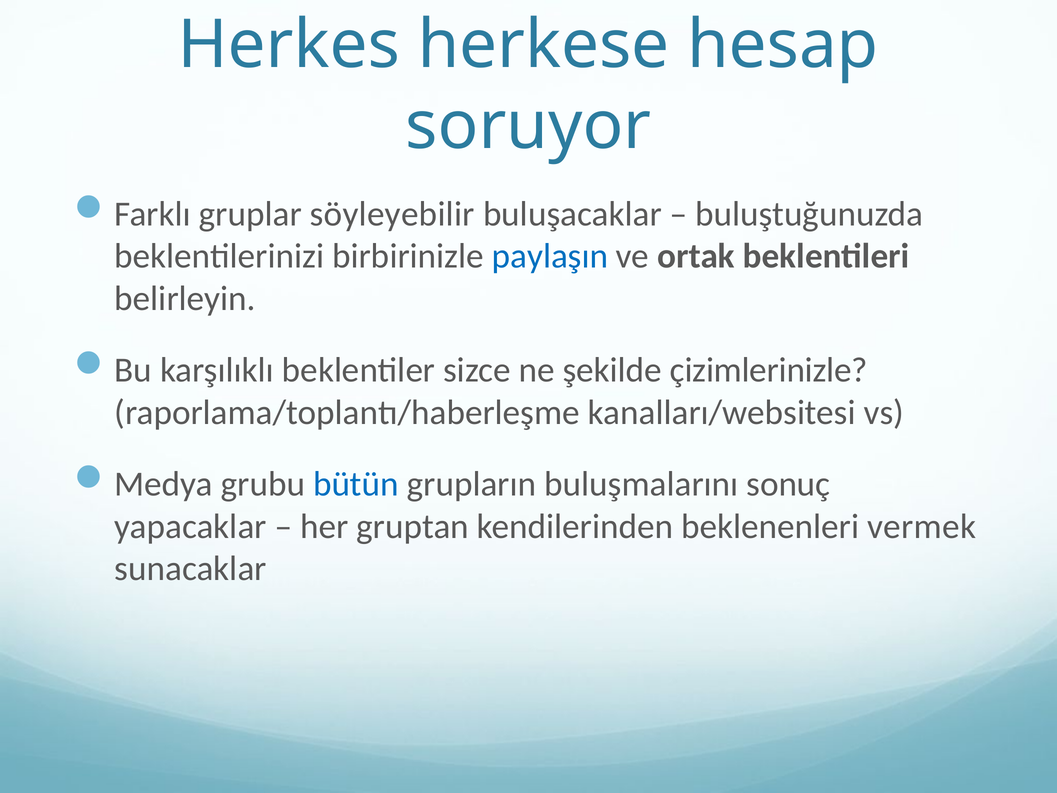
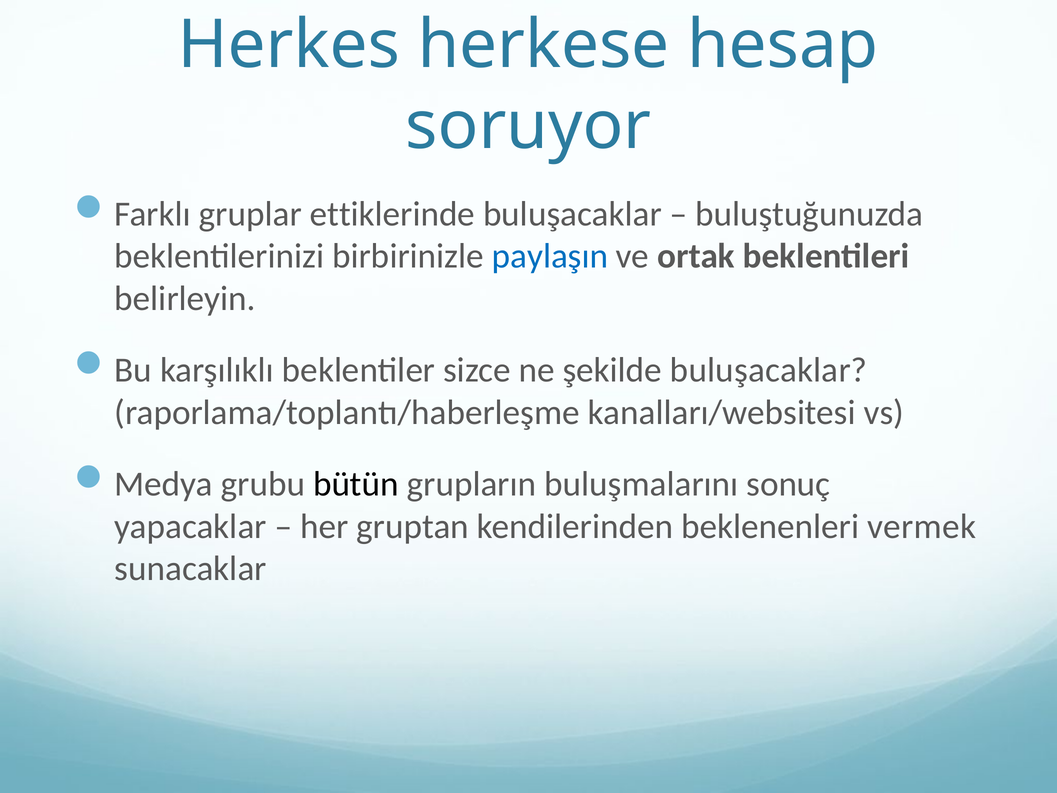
söyleyebilir: söyleyebilir -> ettiklerinde
şekilde çizimlerinizle: çizimlerinizle -> buluşacaklar
bütün colour: blue -> black
